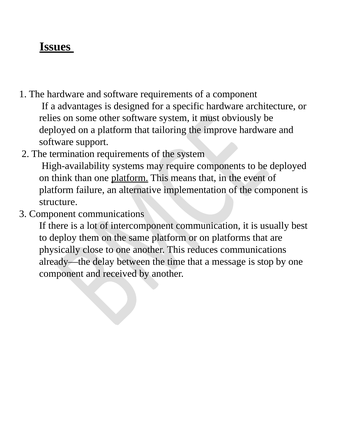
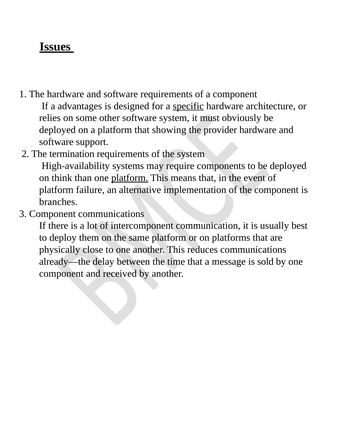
specific underline: none -> present
tailoring: tailoring -> showing
improve: improve -> provider
structure: structure -> branches
stop: stop -> sold
